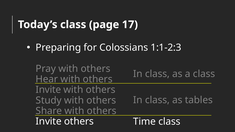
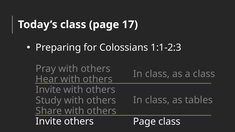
Time at (144, 122): Time -> Page
